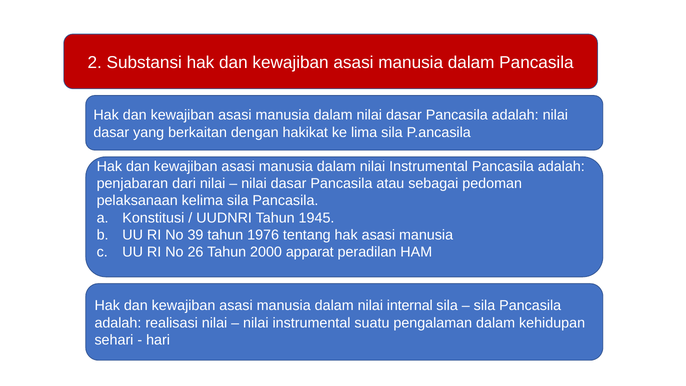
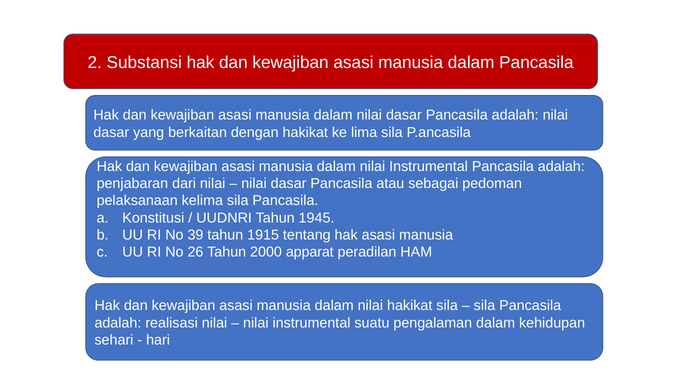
1976: 1976 -> 1915
nilai internal: internal -> hakikat
